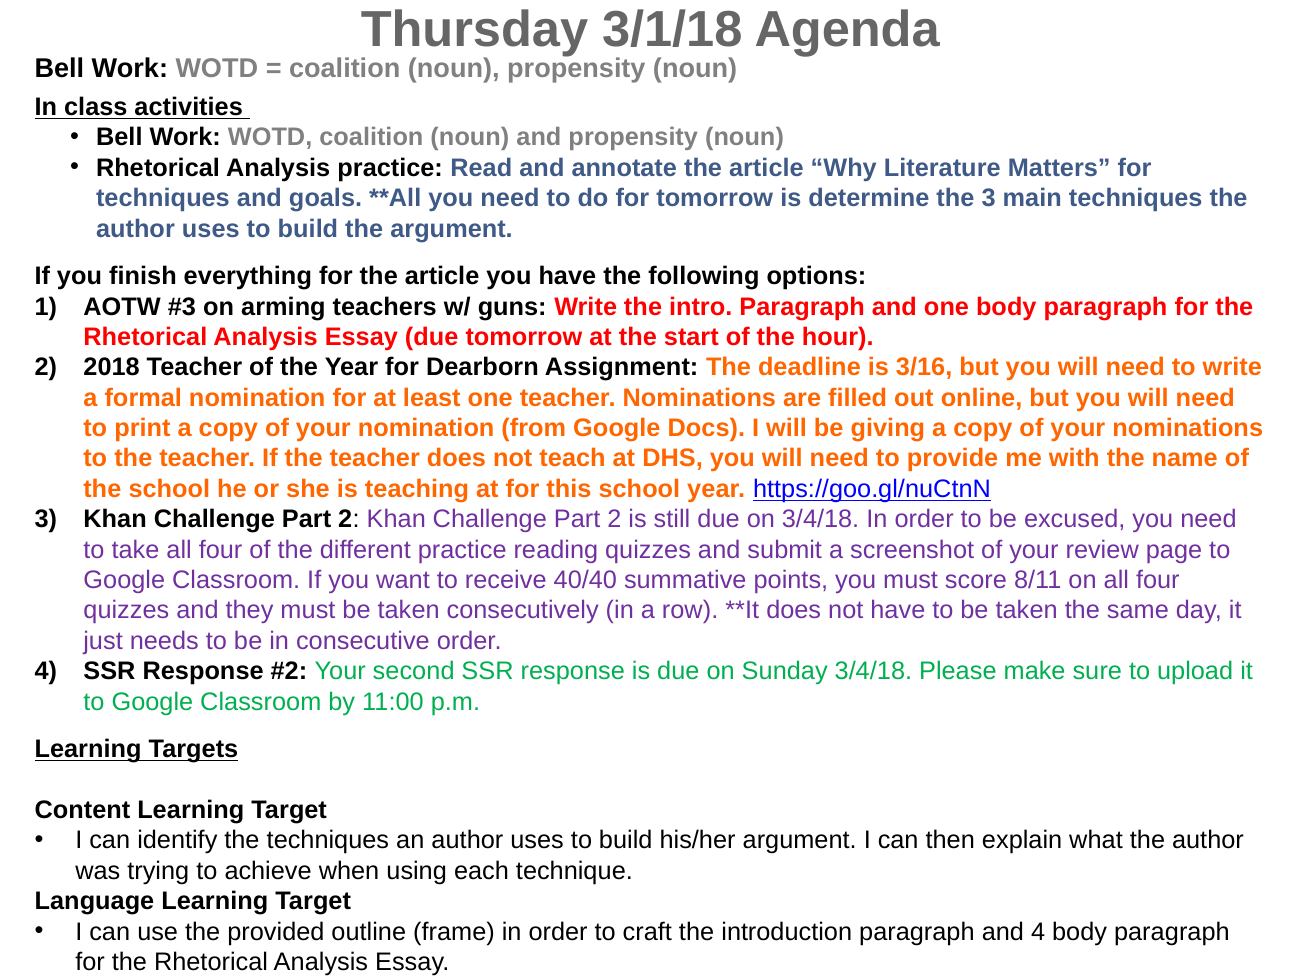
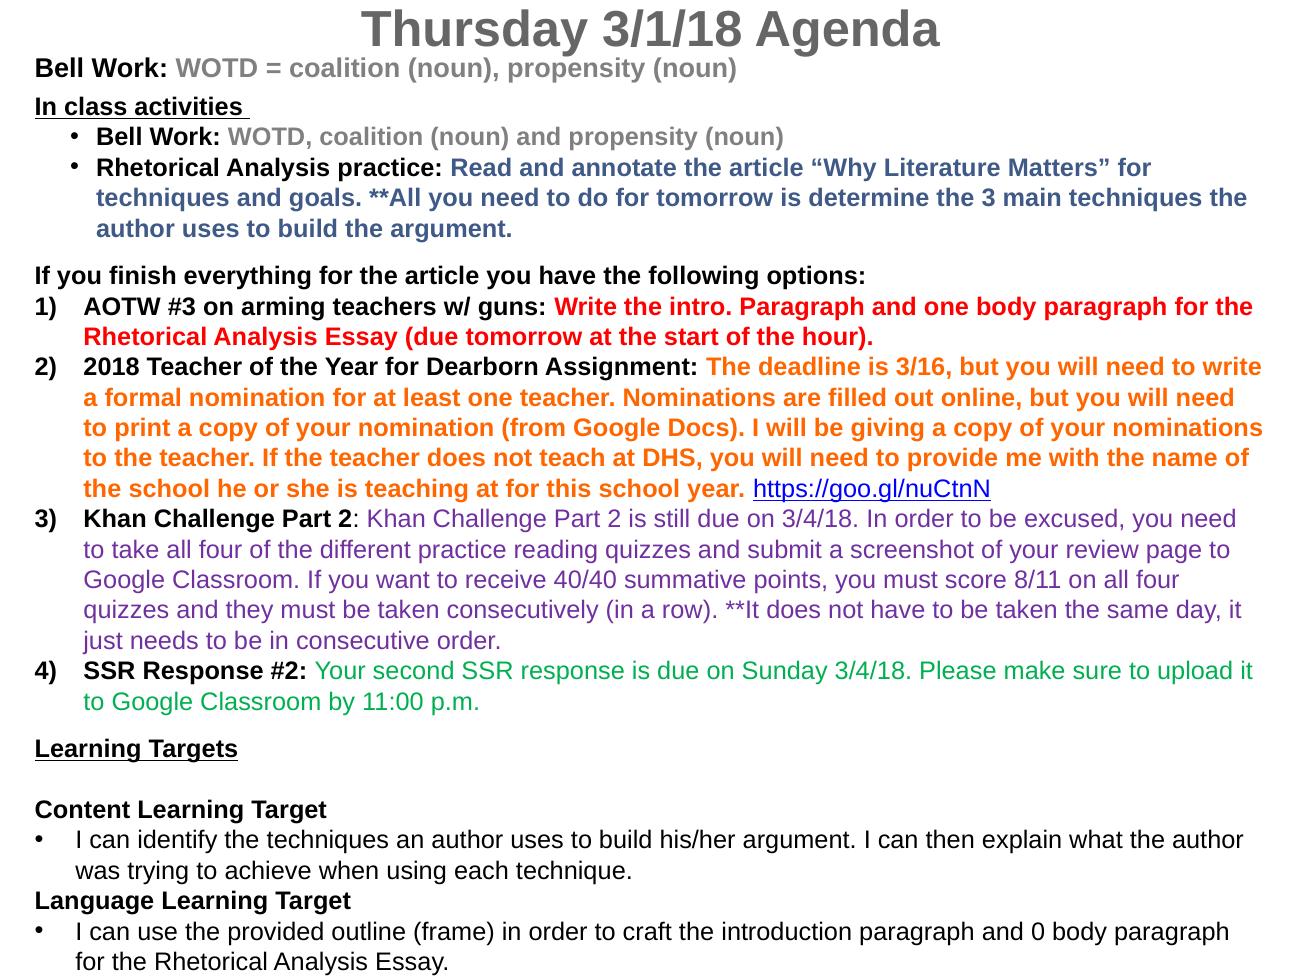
and 4: 4 -> 0
